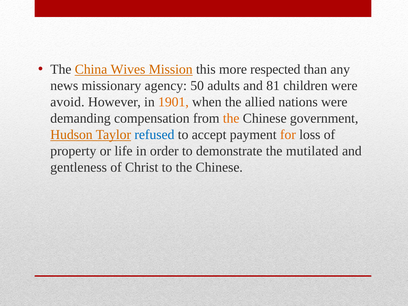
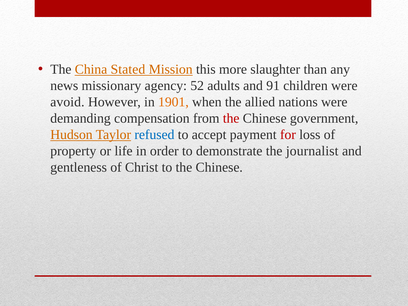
Wives: Wives -> Stated
respected: respected -> slaughter
50: 50 -> 52
81: 81 -> 91
the at (231, 118) colour: orange -> red
for colour: orange -> red
mutilated: mutilated -> journalist
